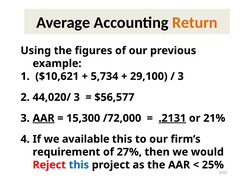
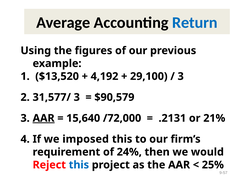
Return colour: orange -> blue
$10,621: $10,621 -> $13,520
5,734: 5,734 -> 4,192
44,020/: 44,020/ -> 31,577/
$56,577: $56,577 -> $90,579
15,300: 15,300 -> 15,640
.2131 underline: present -> none
available: available -> imposed
27%: 27% -> 24%
